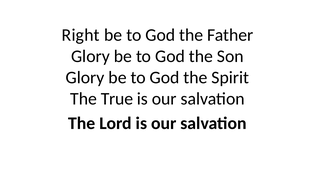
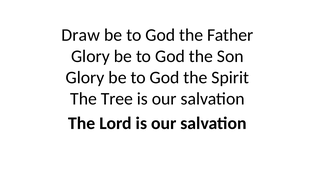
Right: Right -> Draw
True: True -> Tree
